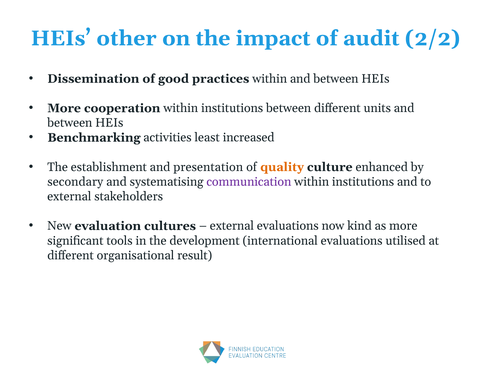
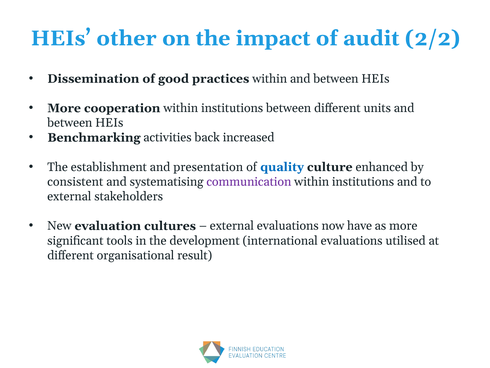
least: least -> back
quality colour: orange -> blue
secondary: secondary -> consistent
kind: kind -> have
